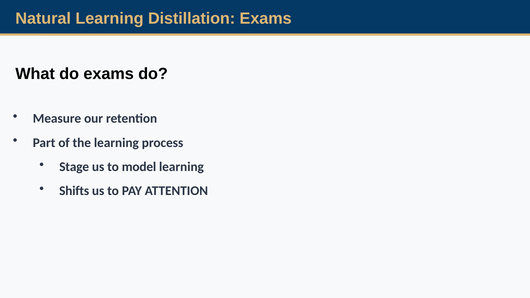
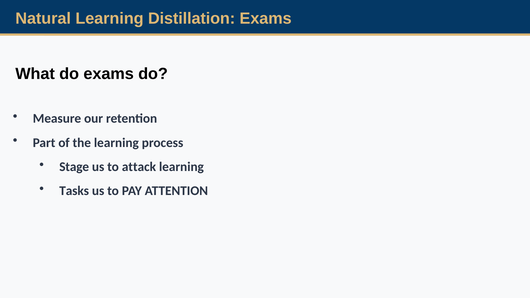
model: model -> attack
Shifts: Shifts -> Tasks
